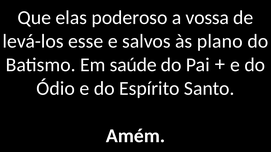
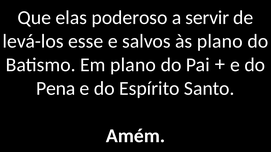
vossa: vossa -> servir
Em saúde: saúde -> plano
Ódio: Ódio -> Pena
